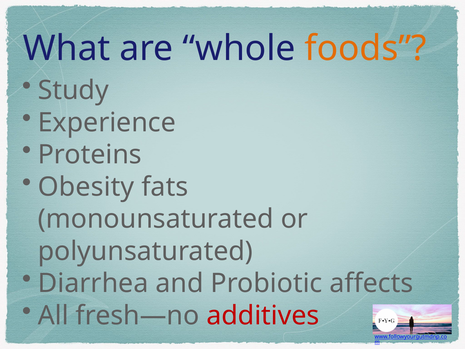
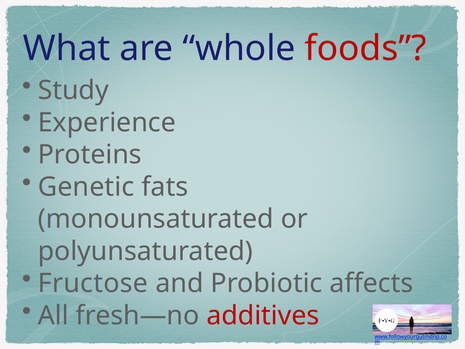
foods colour: orange -> red
Obesity: Obesity -> Genetic
Diarrhea: Diarrhea -> Fructose
